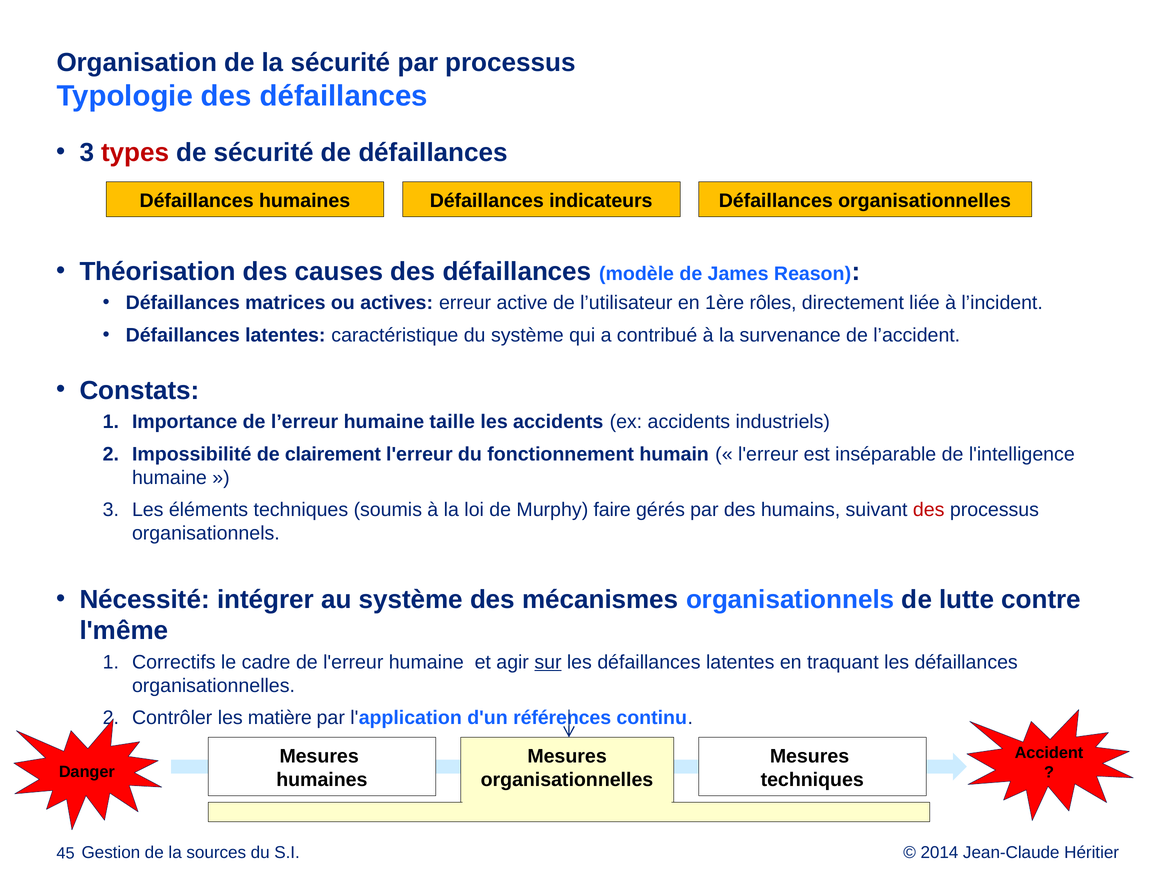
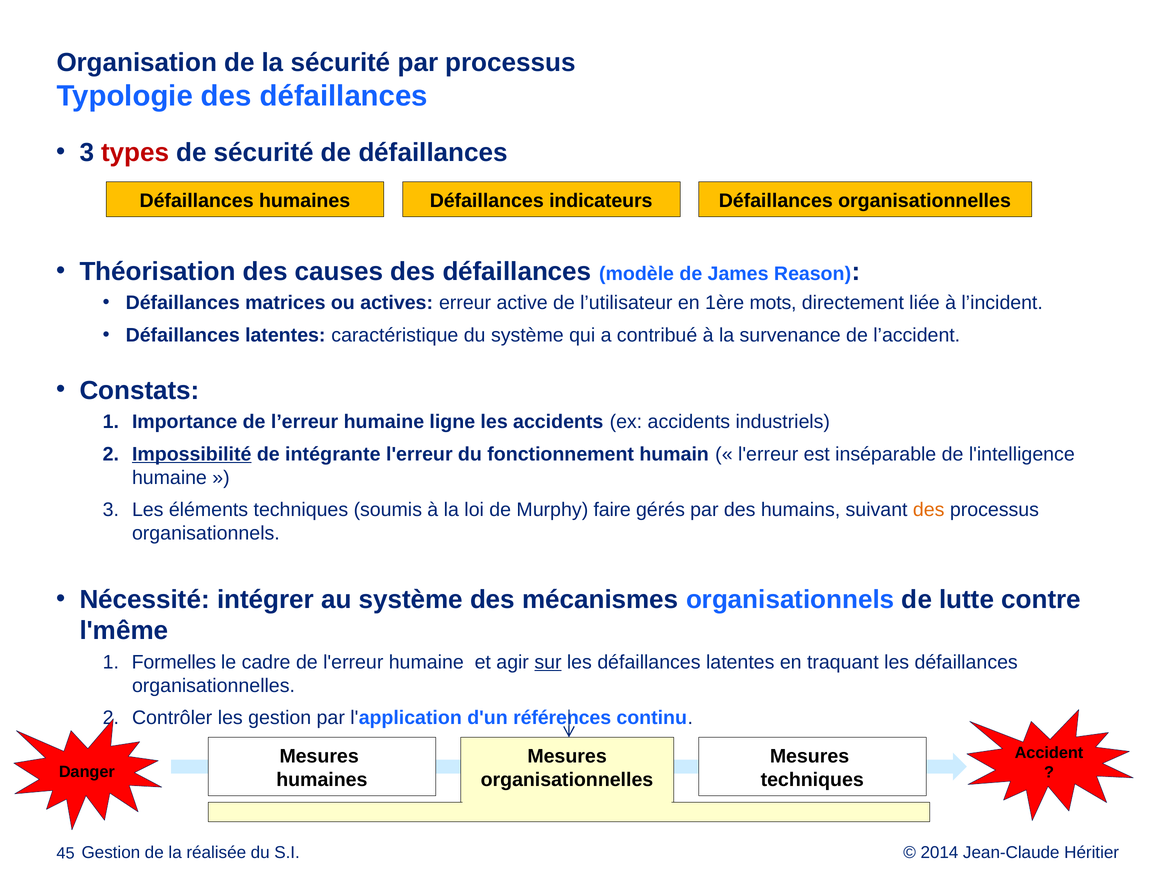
rôles: rôles -> mots
taille: taille -> ligne
Impossibilité underline: none -> present
clairement: clairement -> intégrante
des at (929, 509) colour: red -> orange
Correctifs: Correctifs -> Formelles
les matière: matière -> gestion
sources: sources -> réalisée
